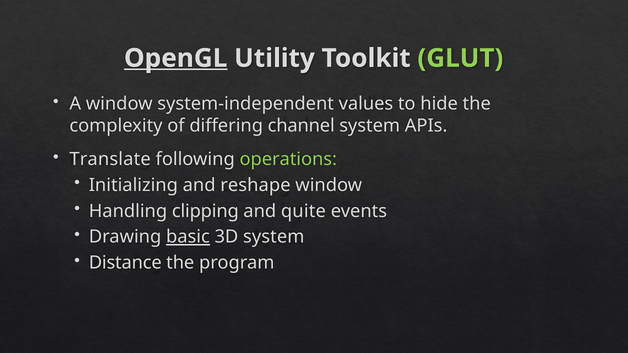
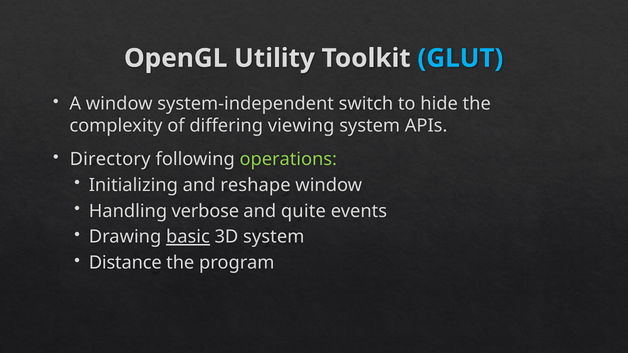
OpenGL underline: present -> none
GLUT colour: light green -> light blue
values: values -> switch
channel: channel -> viewing
Translate: Translate -> Directory
clipping: clipping -> verbose
